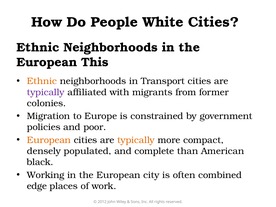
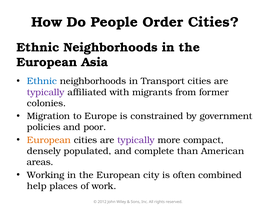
White: White -> Order
This: This -> Asia
Ethnic at (42, 81) colour: orange -> blue
typically at (136, 140) colour: orange -> purple
black: black -> areas
edge: edge -> help
